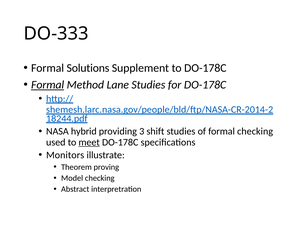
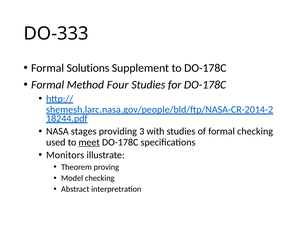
Formal at (48, 85) underline: present -> none
Lane: Lane -> Four
hybrid: hybrid -> stages
shift: shift -> with
